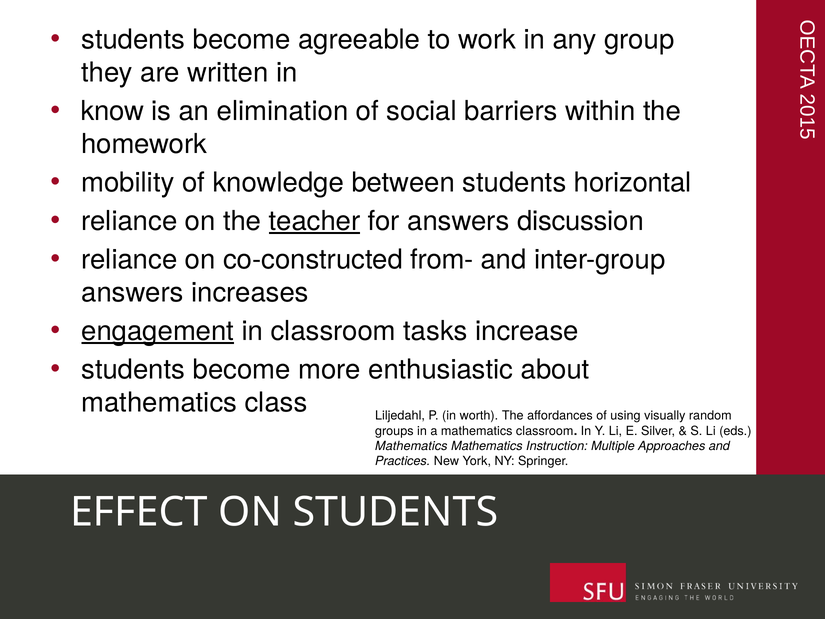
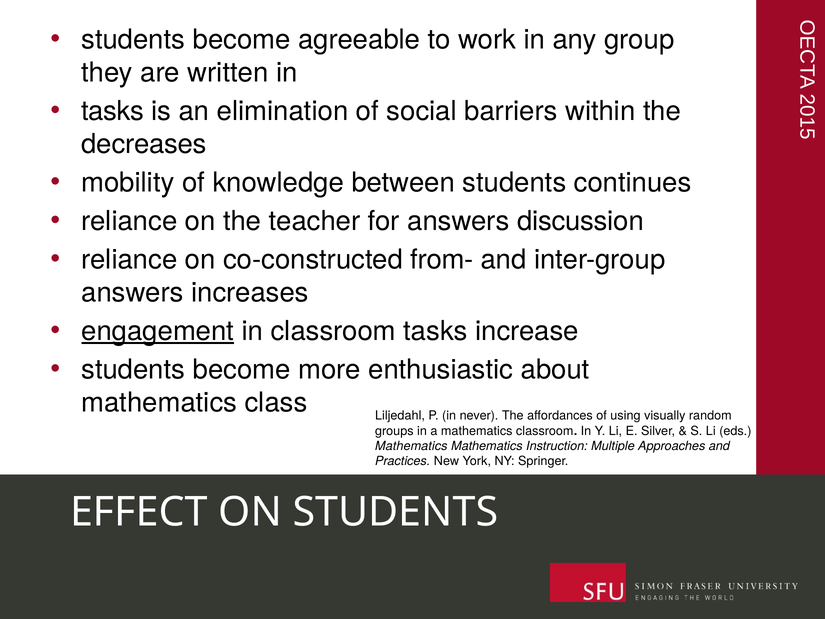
know at (113, 111): know -> tasks
homework: homework -> decreases
horizontal: horizontal -> continues
teacher underline: present -> none
worth: worth -> never
